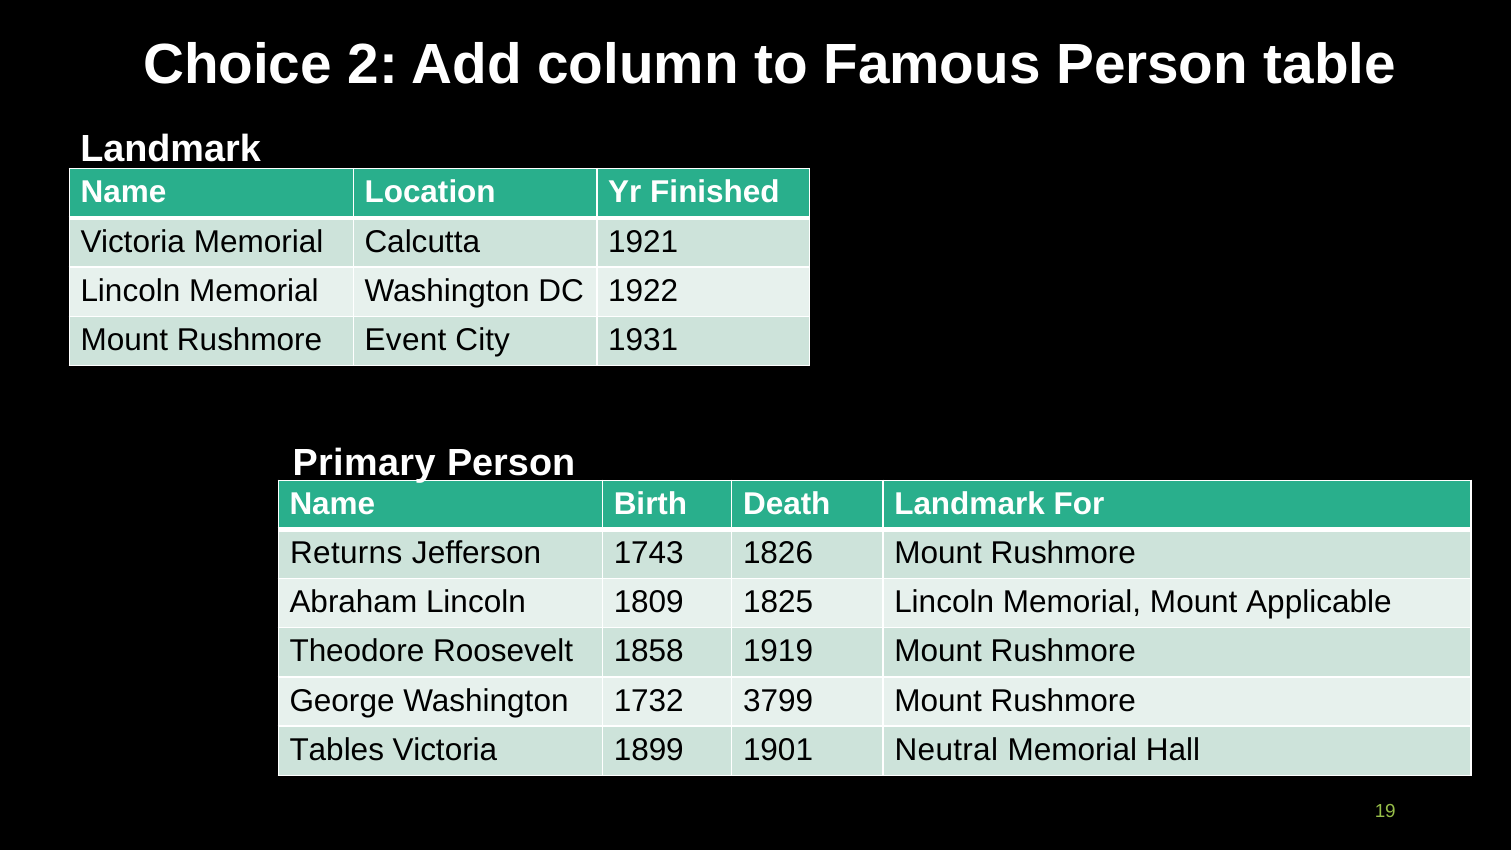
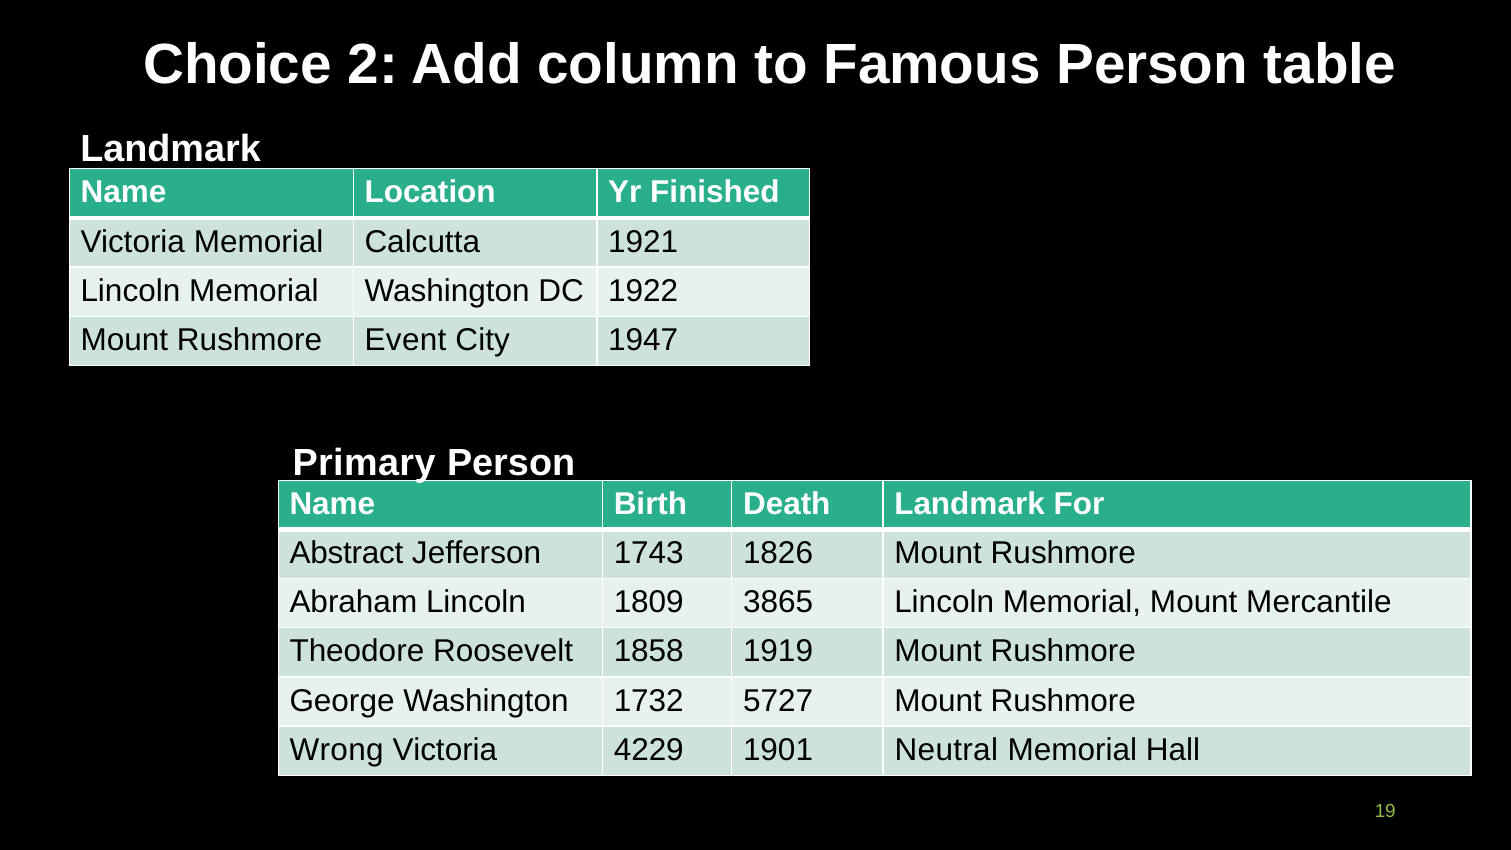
1931: 1931 -> 1947
Returns: Returns -> Abstract
1825: 1825 -> 3865
Applicable: Applicable -> Mercantile
3799: 3799 -> 5727
Tables: Tables -> Wrong
1899: 1899 -> 4229
